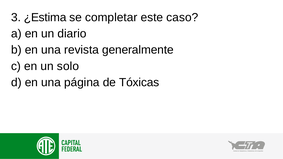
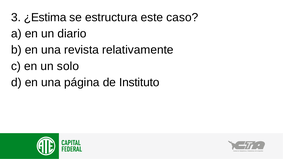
completar: completar -> estructura
generalmente: generalmente -> relativamente
Tóxicas: Tóxicas -> Instituto
